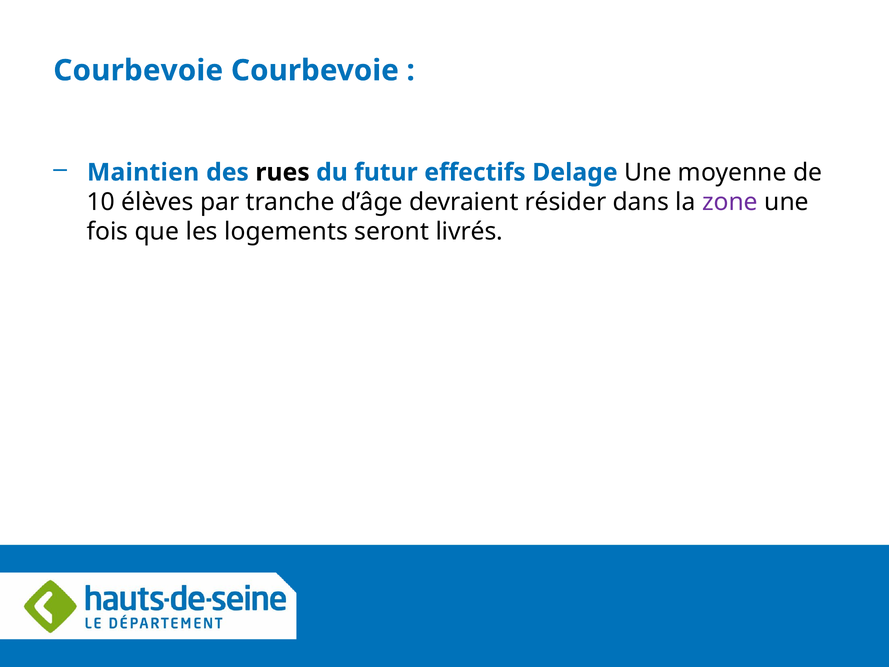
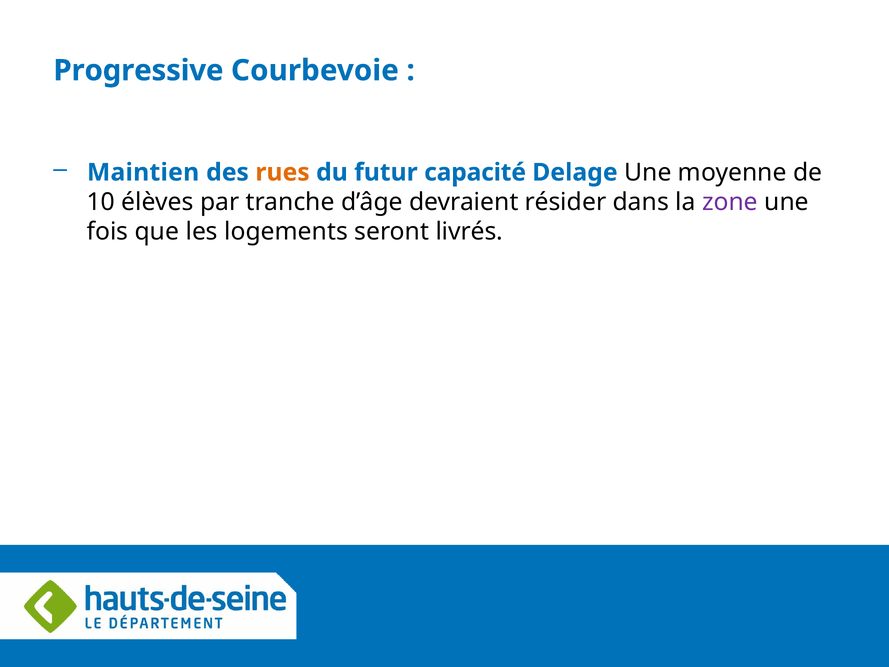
Courbevoie at (138, 70): Courbevoie -> Progressive
rues colour: black -> orange
effectifs: effectifs -> capacité
